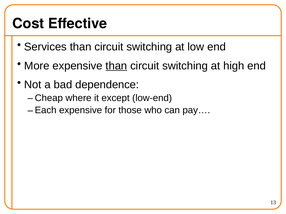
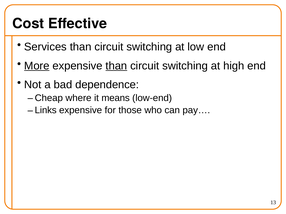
More underline: none -> present
except: except -> means
Each: Each -> Links
